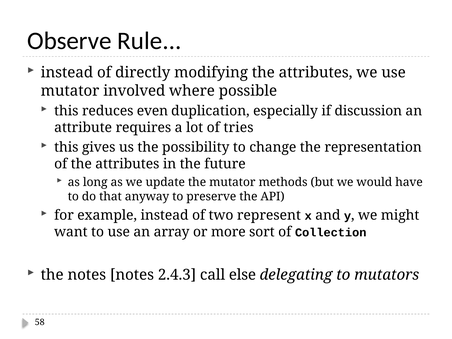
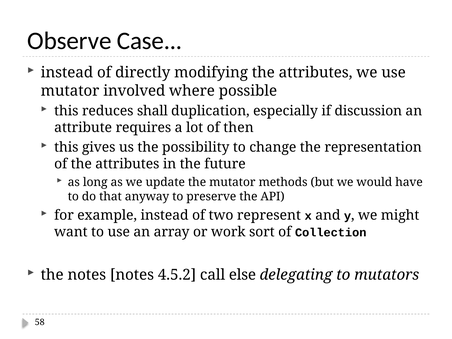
Rule: Rule -> Case
even: even -> shall
tries: tries -> then
more: more -> work
2.4.3: 2.4.3 -> 4.5.2
